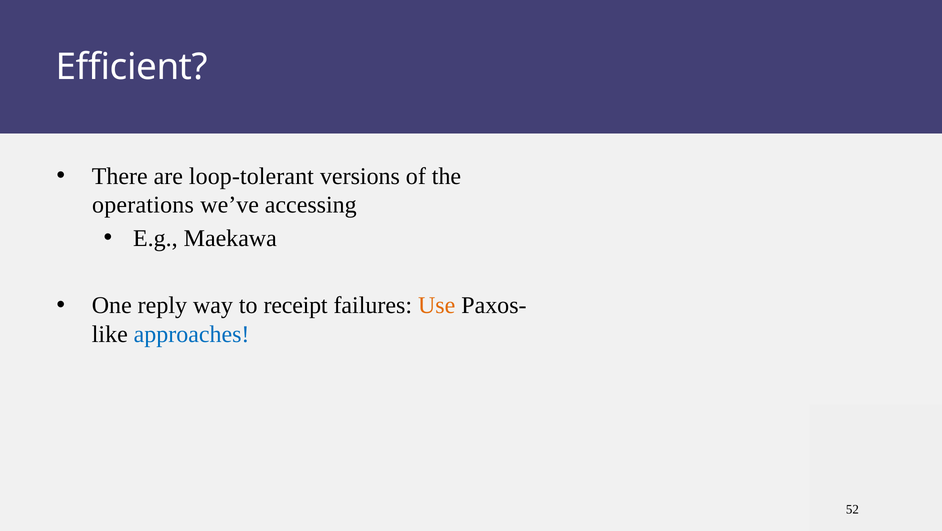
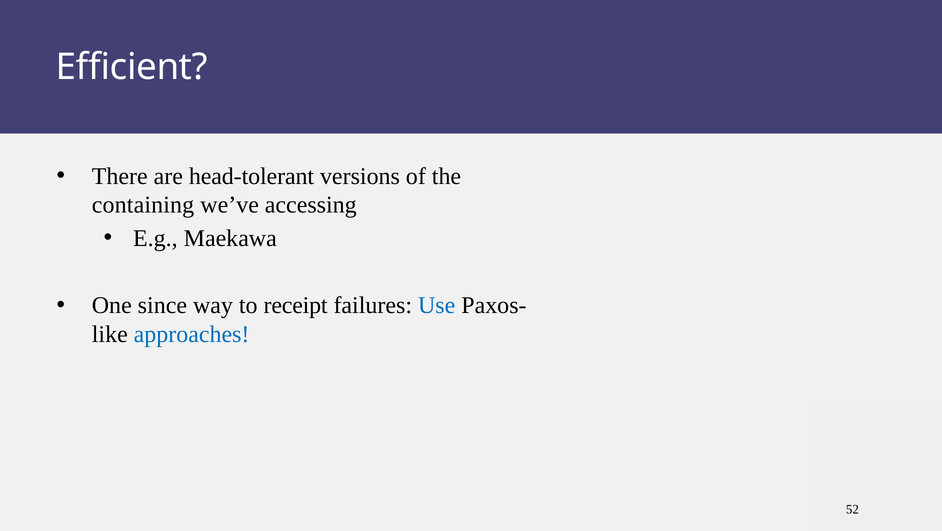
loop-tolerant: loop-tolerant -> head-tolerant
operations: operations -> containing
reply: reply -> since
Use colour: orange -> blue
